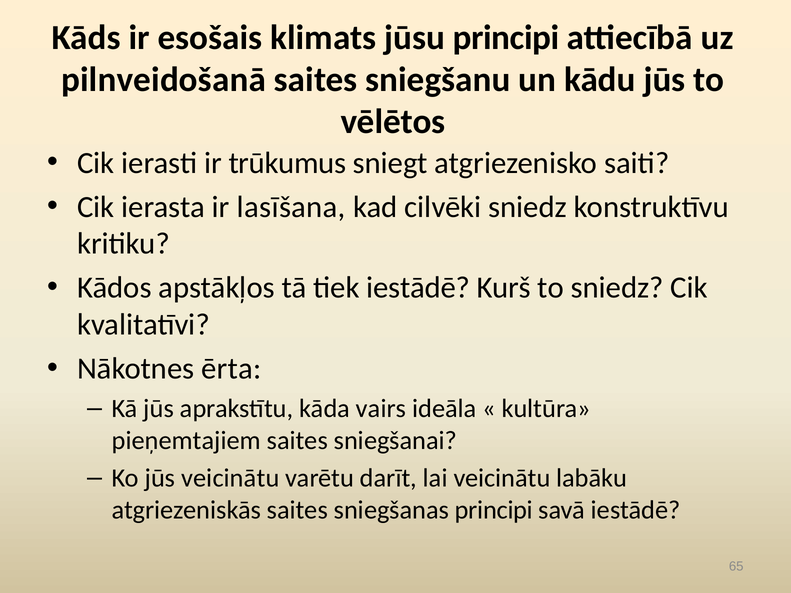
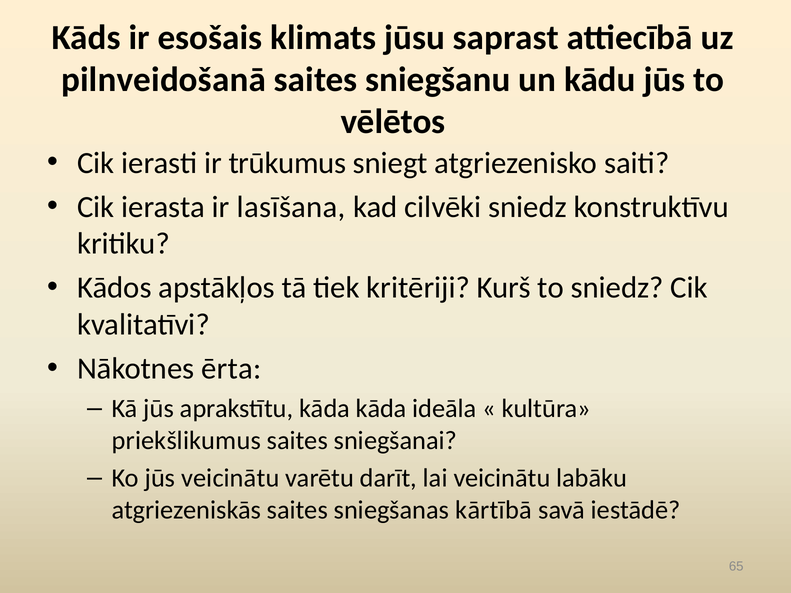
jūsu principi: principi -> saprast
tiek iestādē: iestādē -> kritēriji
kāda vairs: vairs -> kāda
pieņemtajiem: pieņemtajiem -> priekšlikumus
sniegšanas principi: principi -> kārtībā
